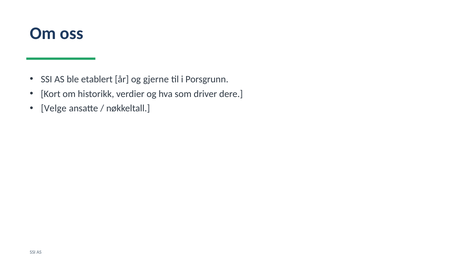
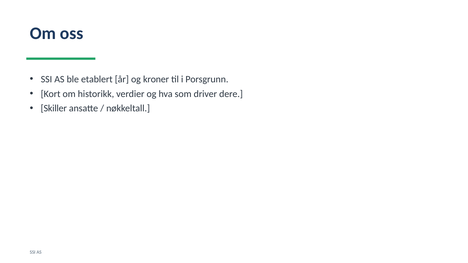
gjerne: gjerne -> kroner
Velge: Velge -> Skiller
